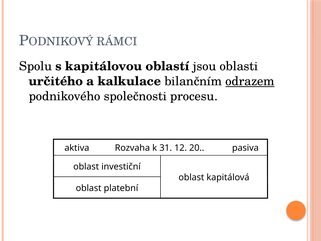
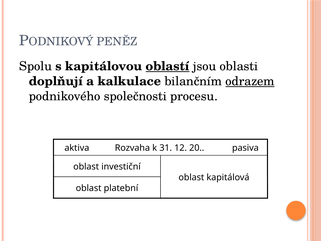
RÁMCI: RÁMCI -> PENĚZ
oblastí underline: none -> present
určitého: určitého -> doplňují
